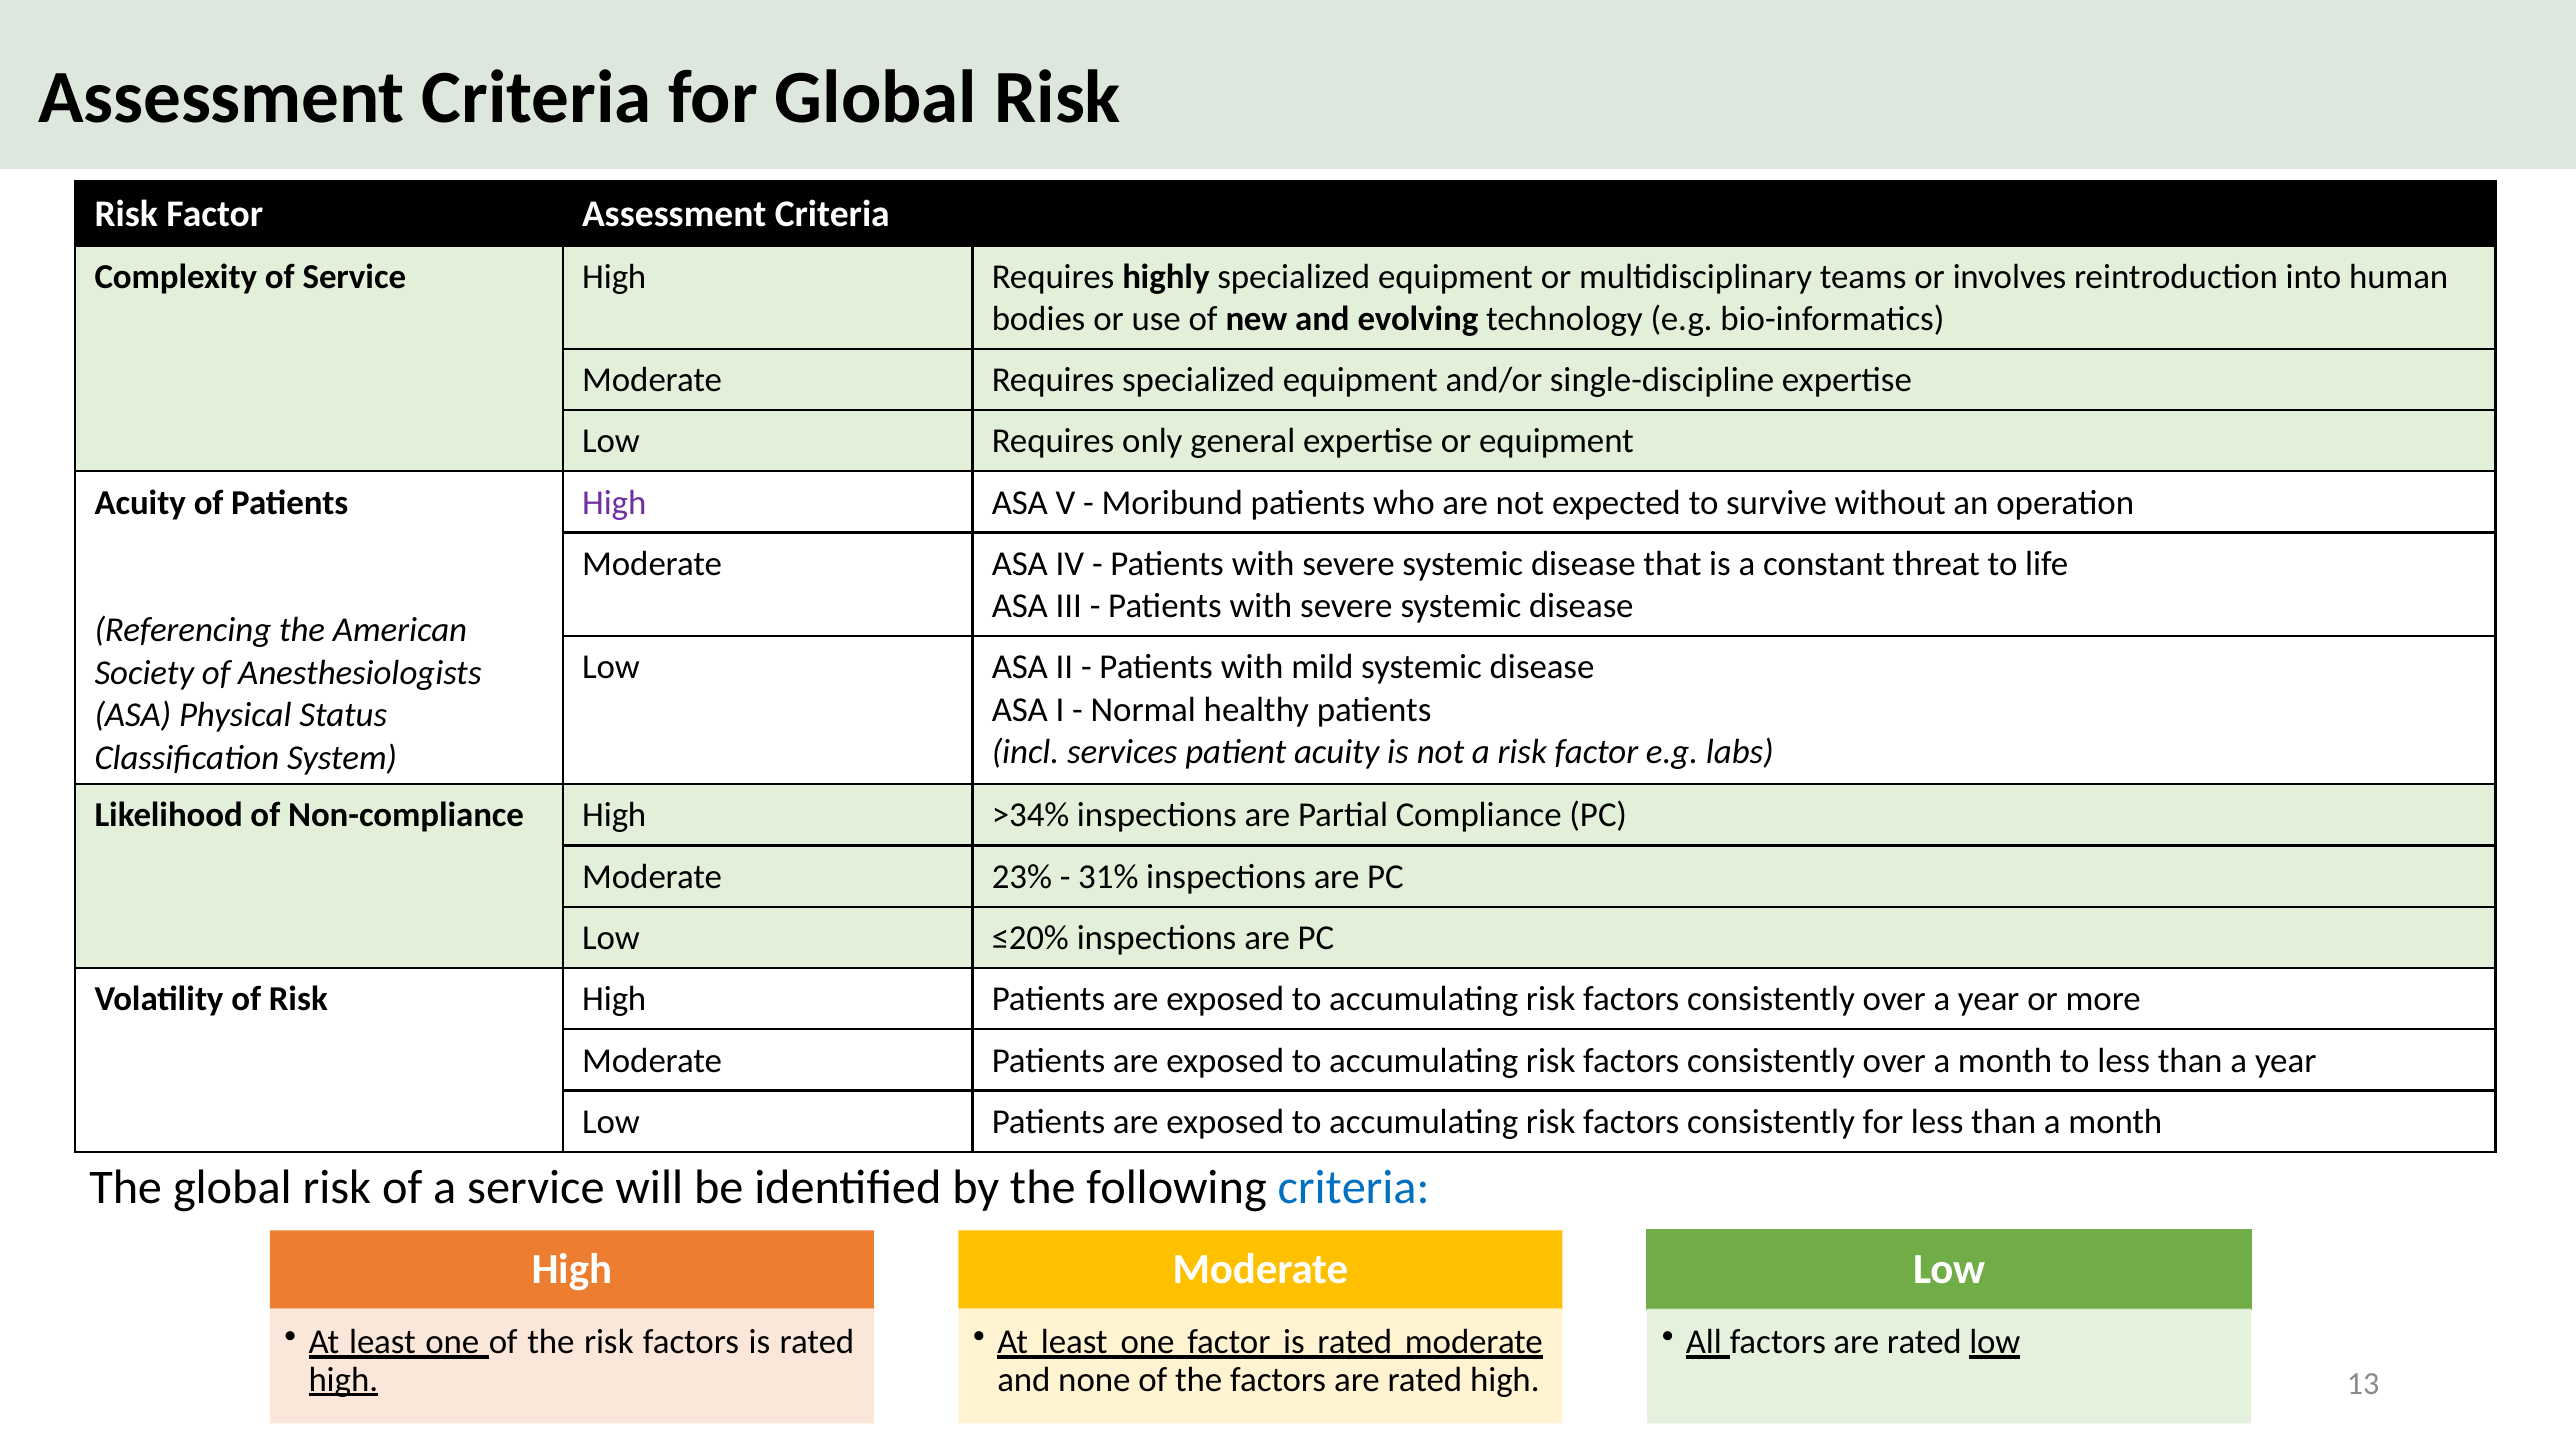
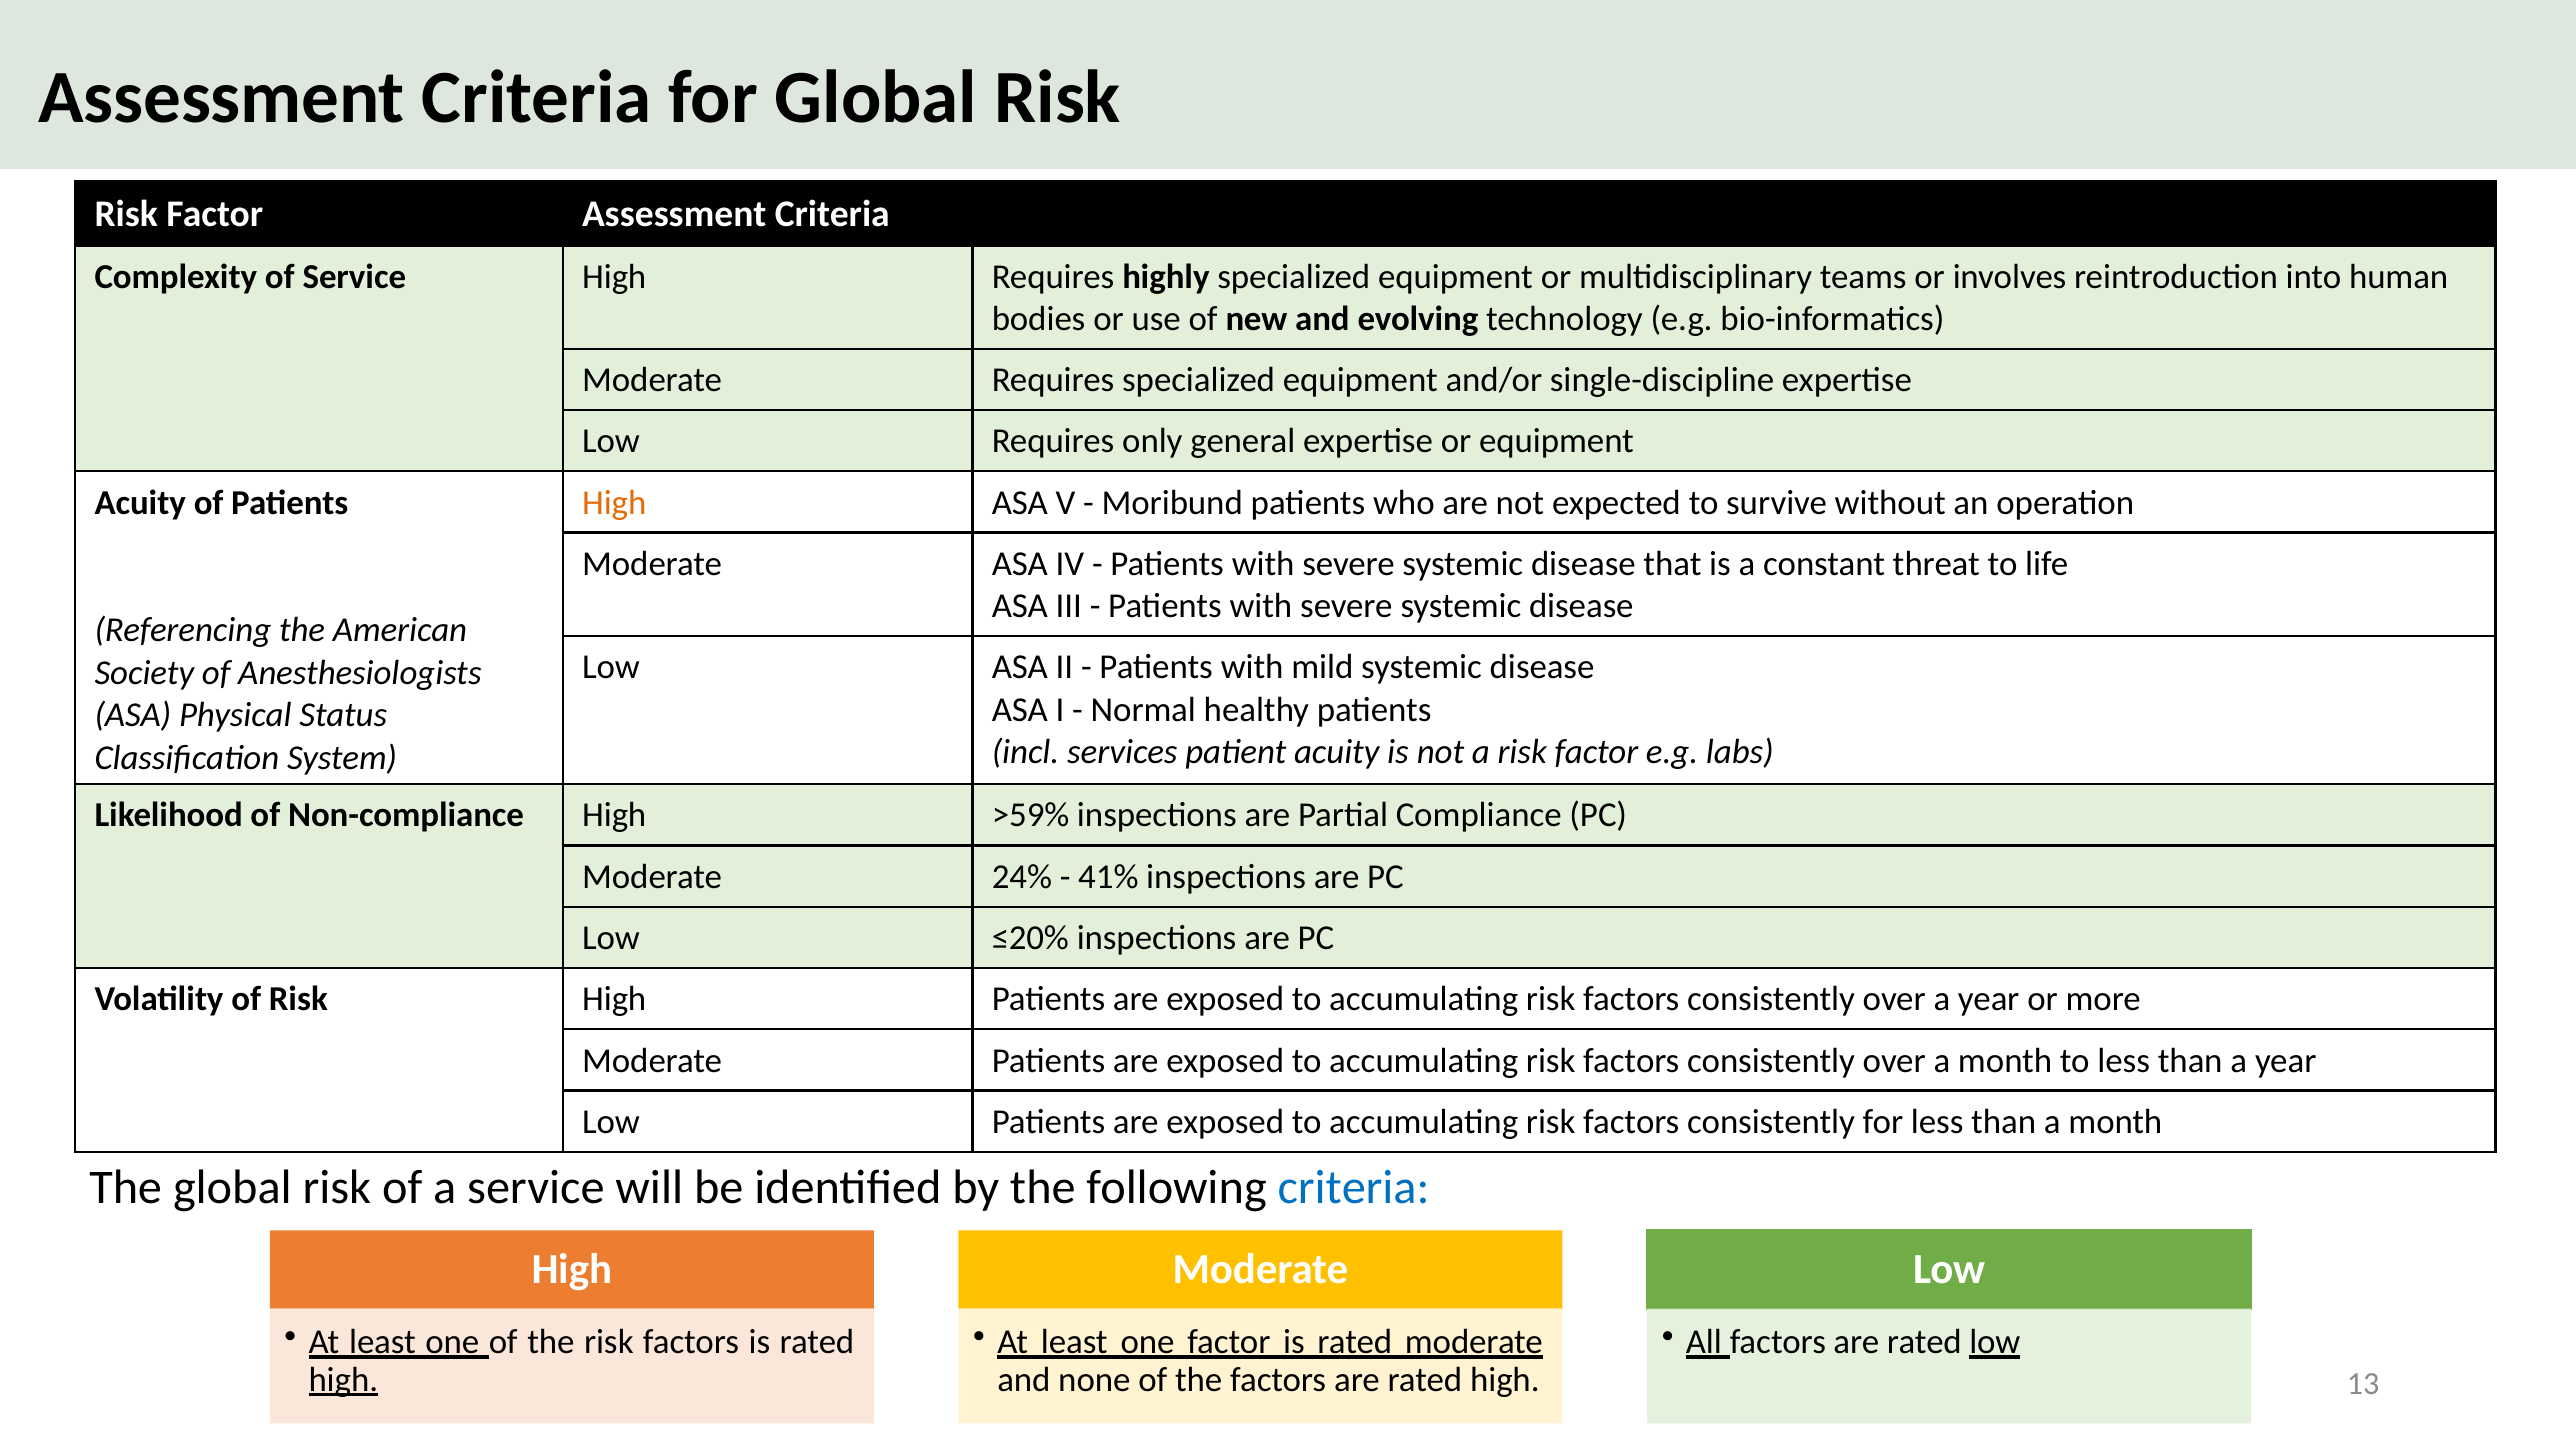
High at (614, 503) colour: purple -> orange
>34%: >34% -> >59%
23%: 23% -> 24%
31%: 31% -> 41%
